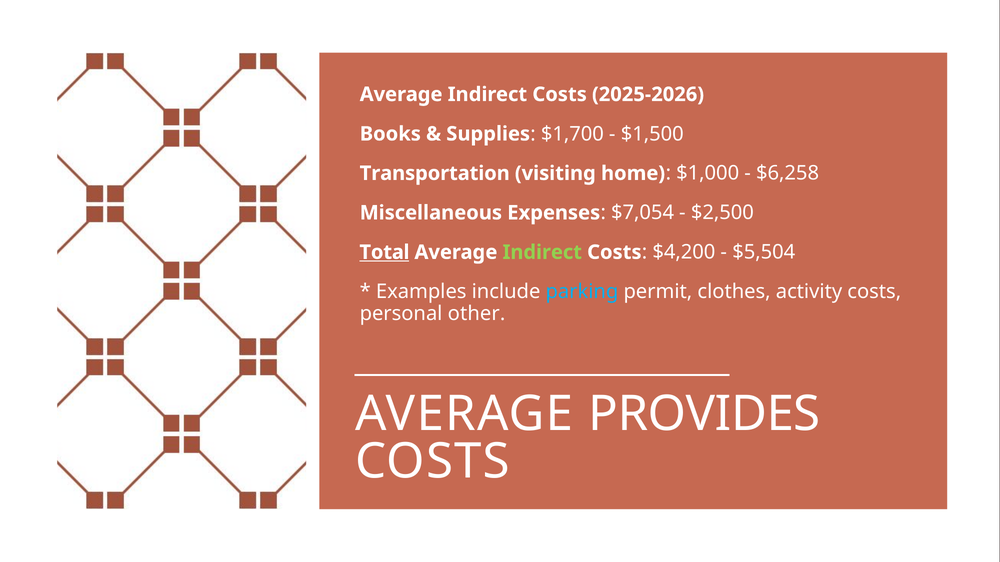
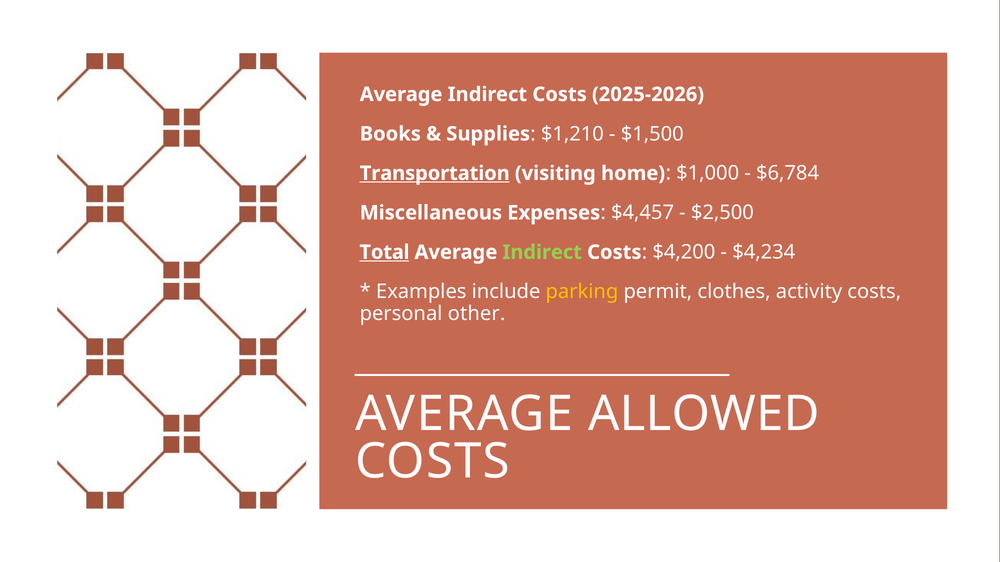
$1,700: $1,700 -> $1,210
Transportation underline: none -> present
$6,258: $6,258 -> $6,784
$7,054: $7,054 -> $4,457
$5,504: $5,504 -> $4,234
parking colour: light blue -> yellow
PROVIDES: PROVIDES -> ALLOWED
